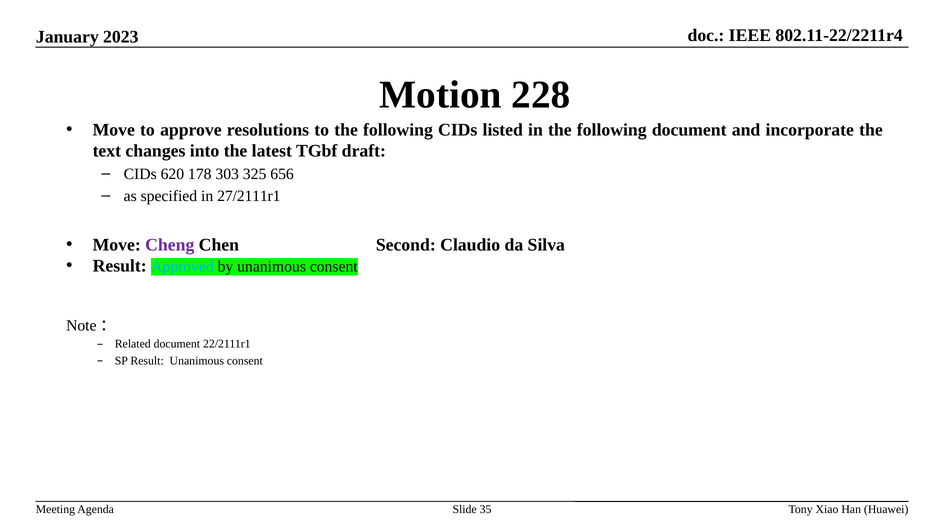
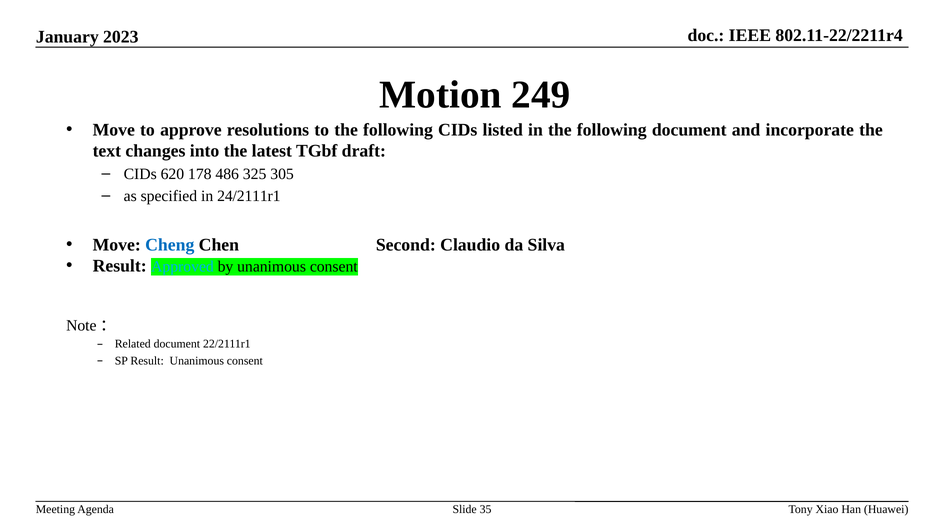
228: 228 -> 249
303: 303 -> 486
656: 656 -> 305
27/2111r1: 27/2111r1 -> 24/2111r1
Cheng colour: purple -> blue
